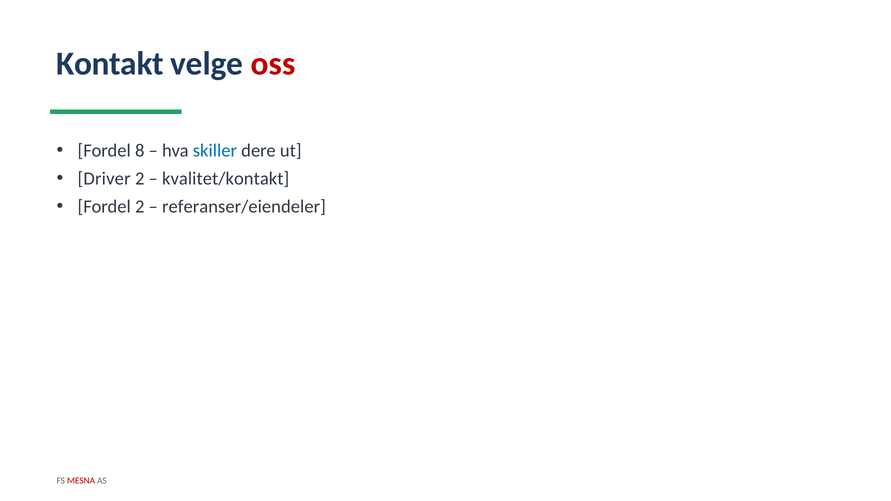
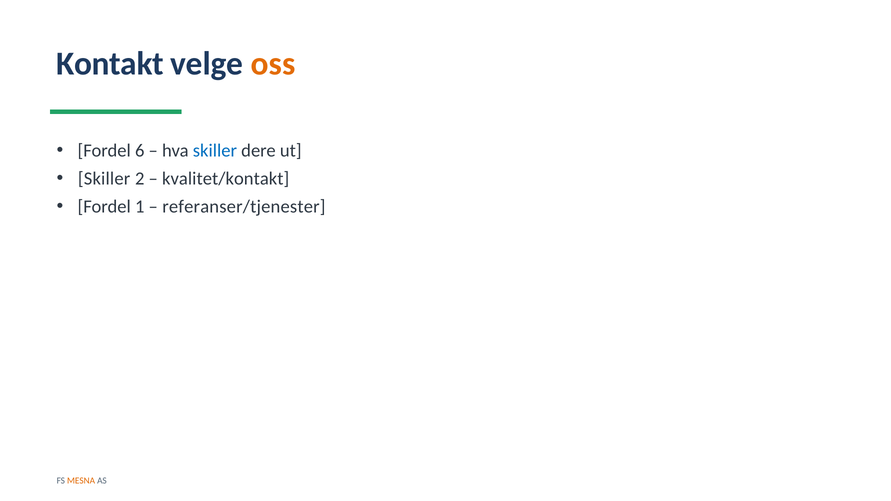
oss colour: red -> orange
8: 8 -> 6
Driver at (104, 179): Driver -> Skiller
Fordel 2: 2 -> 1
referanser/eiendeler: referanser/eiendeler -> referanser/tjenester
MESNA colour: red -> orange
